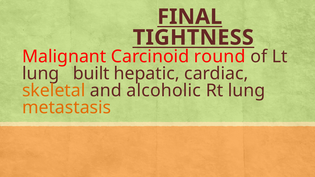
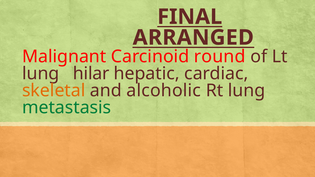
TIGHTNESS: TIGHTNESS -> ARRANGED
built: built -> hilar
metastasis colour: orange -> green
